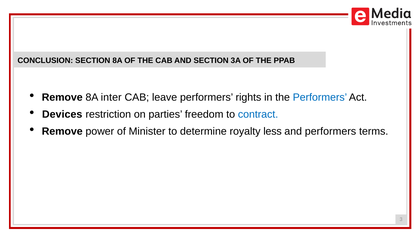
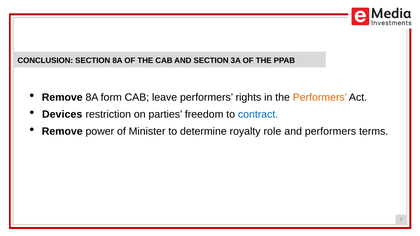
inter: inter -> form
Performers at (320, 97) colour: blue -> orange
less: less -> role
